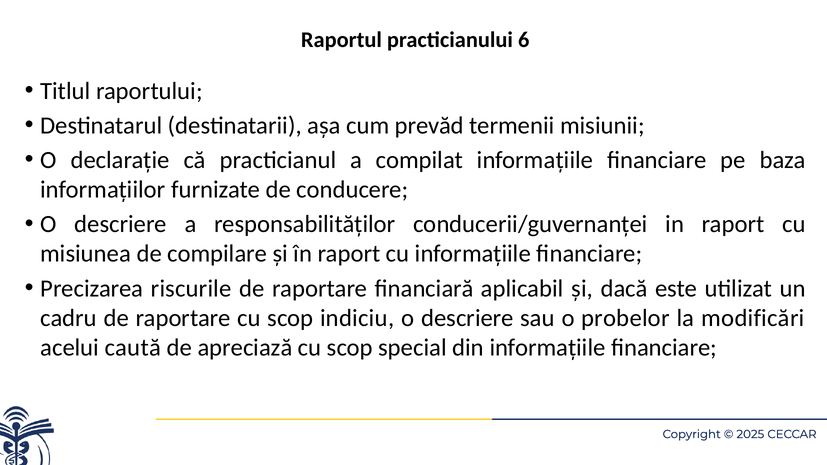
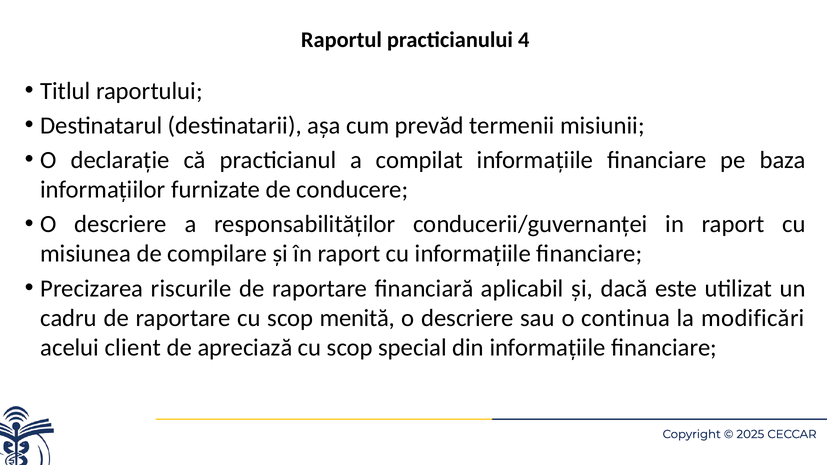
6: 6 -> 4
indiciu: indiciu -> menită
probelor: probelor -> continua
caută: caută -> client
